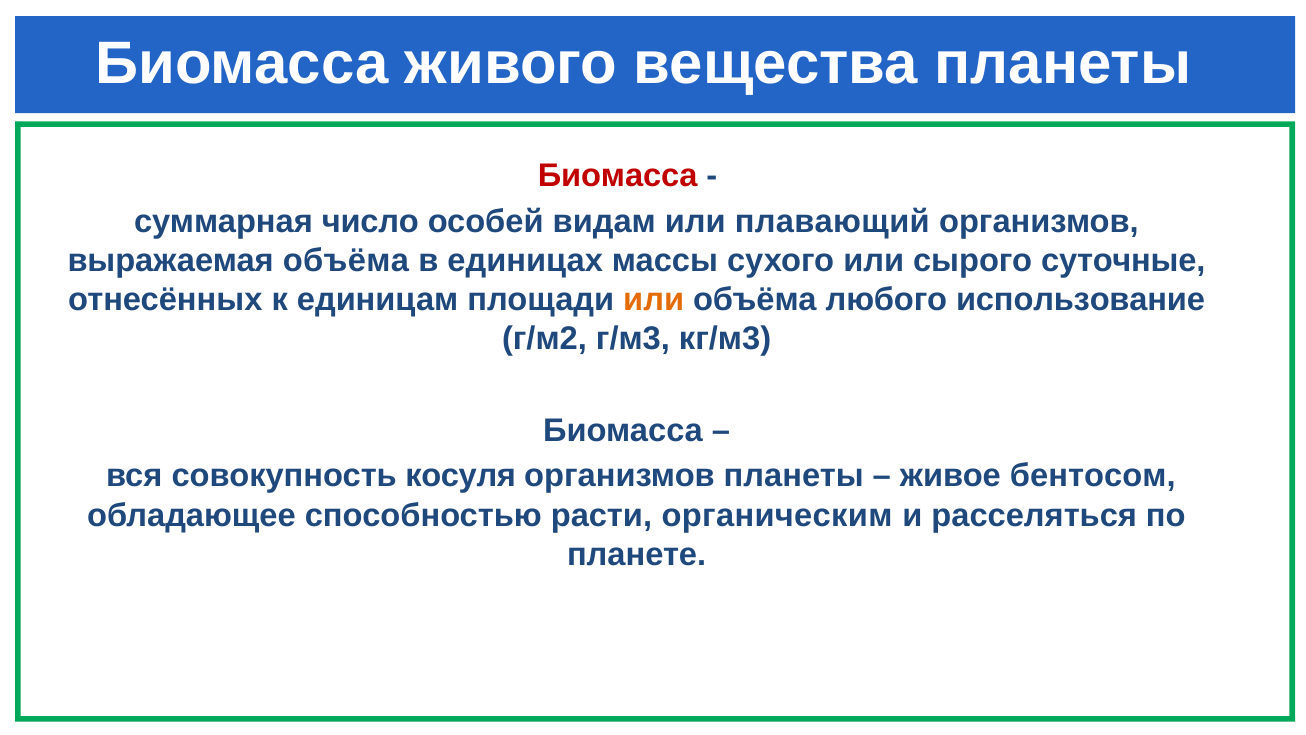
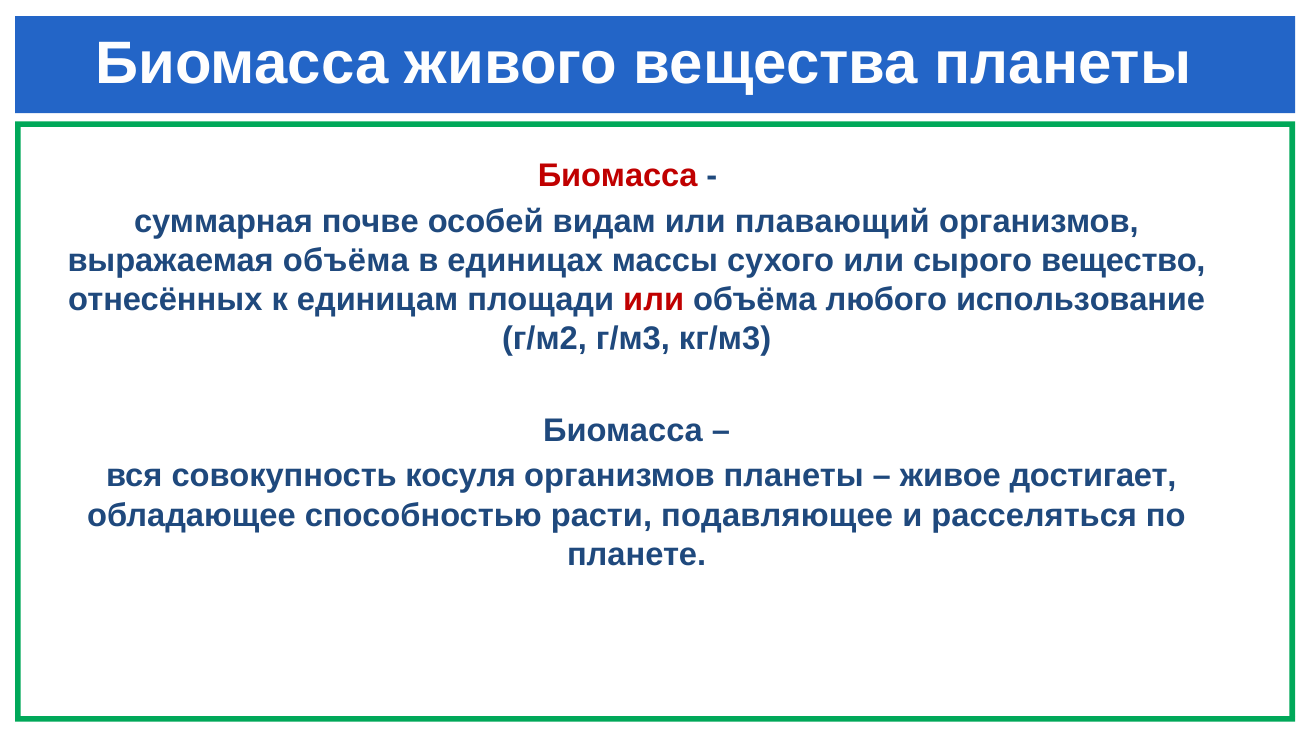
число: число -> почве
суточные: суточные -> вещество
или at (654, 300) colour: orange -> red
бентосом: бентосом -> достигает
органическим: органическим -> подавляющее
